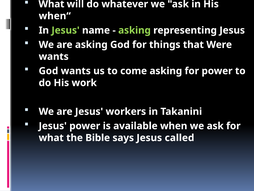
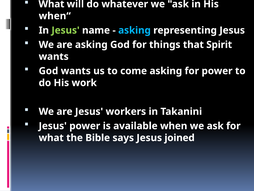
asking at (134, 30) colour: light green -> light blue
that Were: Were -> Spirit
Jesus called: called -> joined
